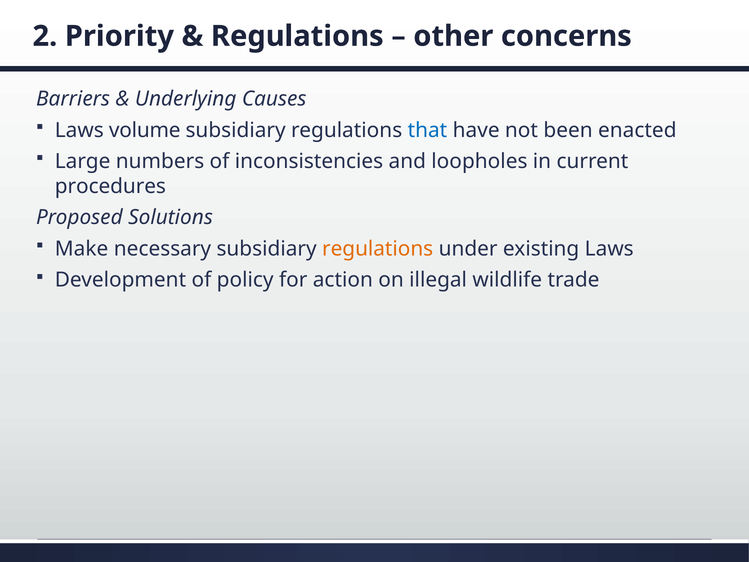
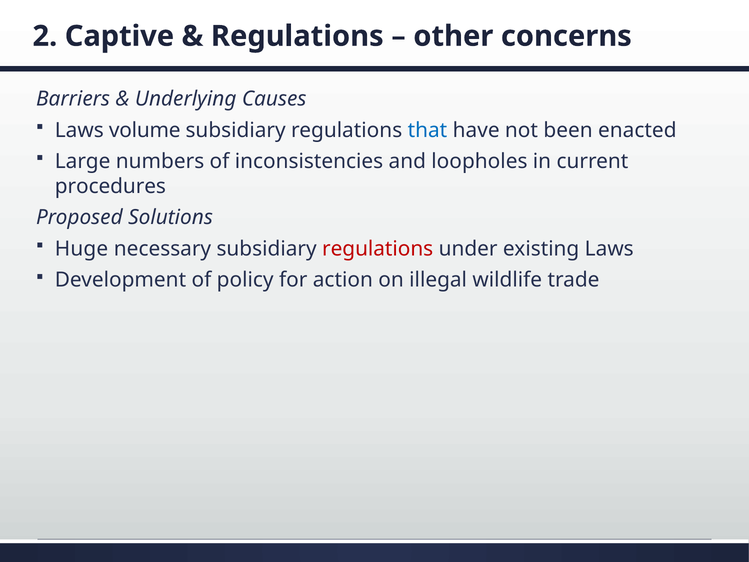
Priority: Priority -> Captive
Make: Make -> Huge
regulations at (378, 249) colour: orange -> red
